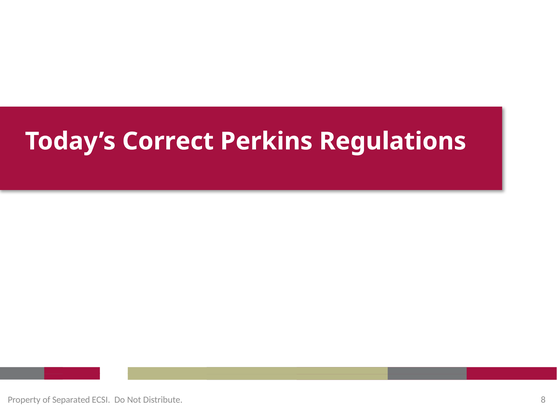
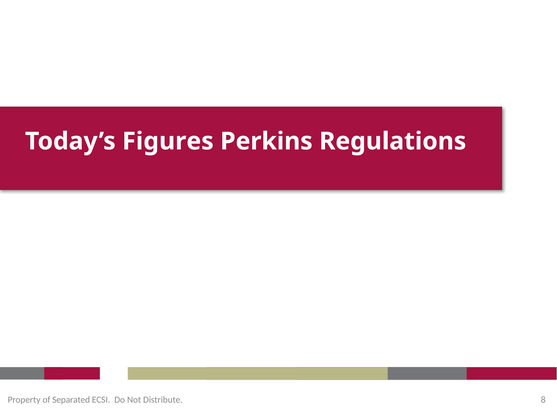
Correct: Correct -> Figures
